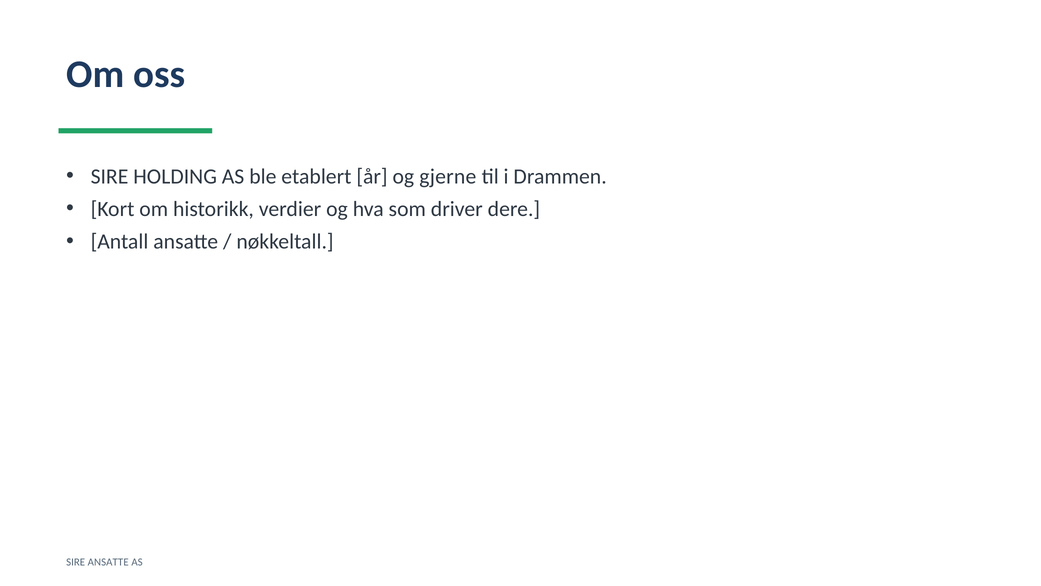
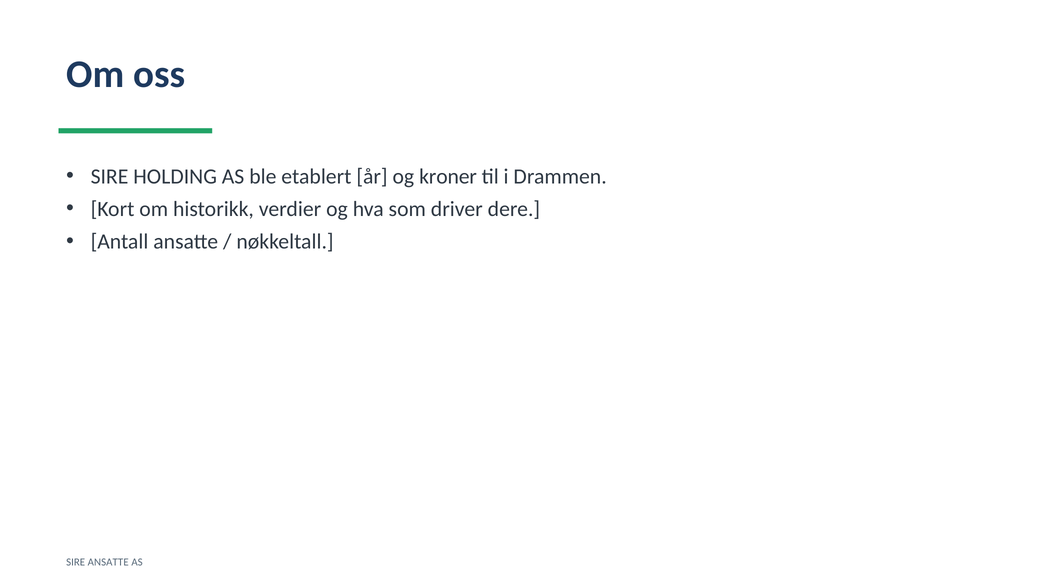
gjerne: gjerne -> kroner
